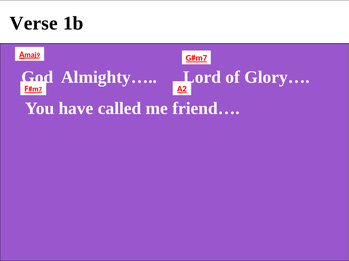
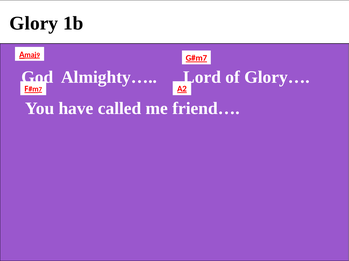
Verse: Verse -> Glory
